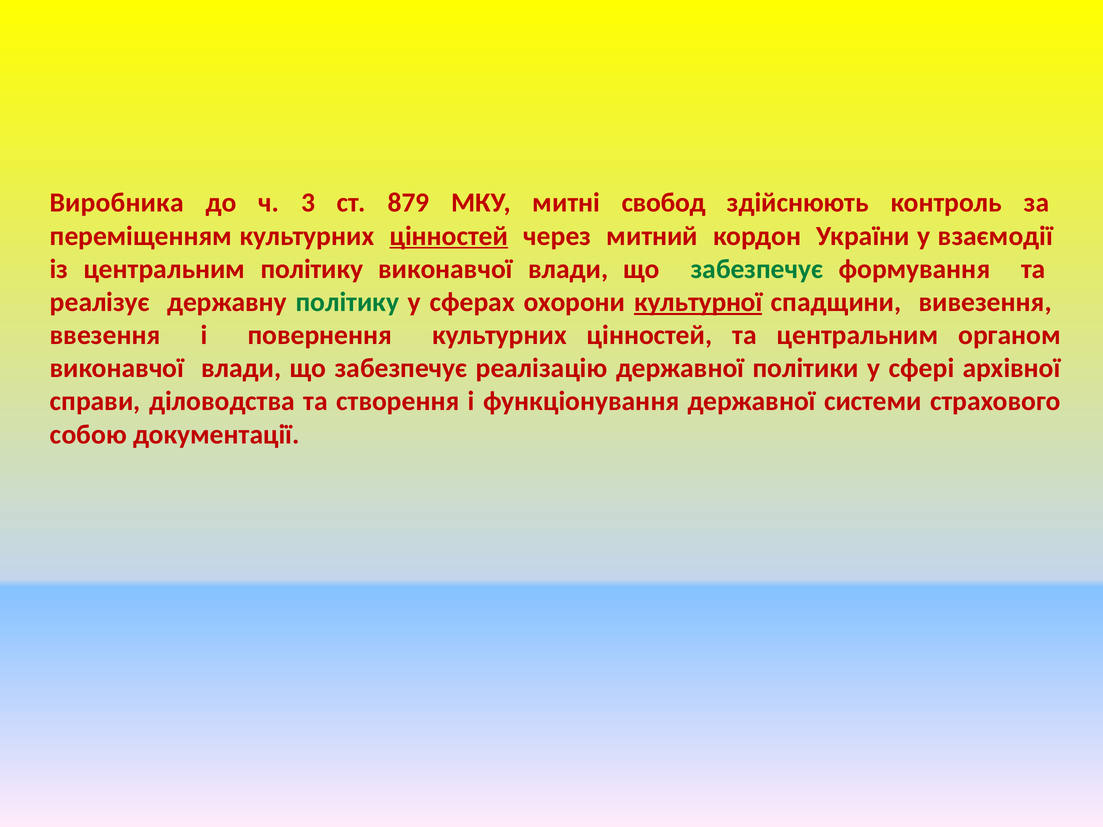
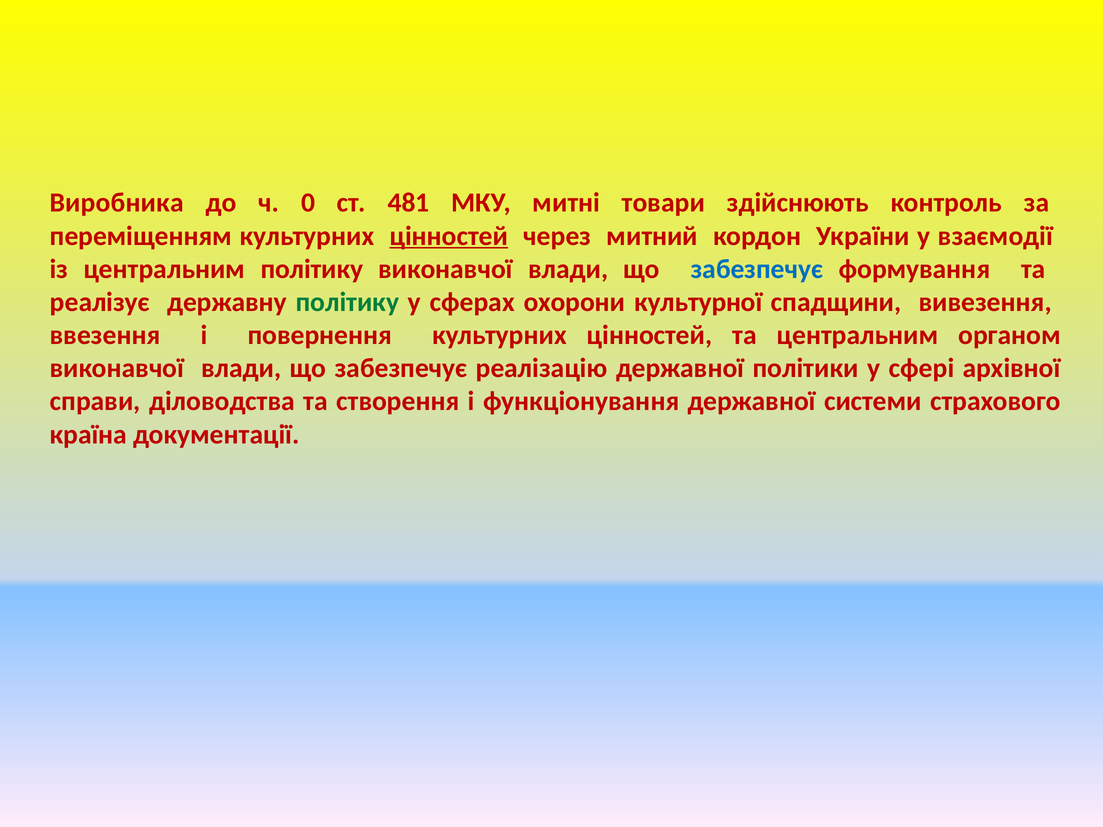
3: 3 -> 0
879: 879 -> 481
свобод: свобод -> товари
забезпечує at (757, 269) colour: green -> blue
культурної underline: present -> none
собою: собою -> країна
